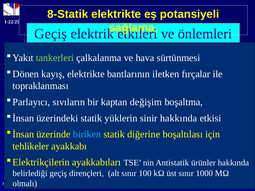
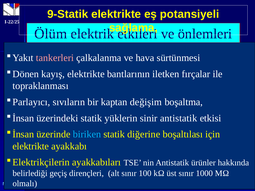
8-Statik: 8-Statik -> 9-Statik
Geçiş at (51, 34): Geçiş -> Ölüm
tankerleri colour: light green -> pink
sinir hakkında: hakkında -> antistatik
tehlikeler at (31, 146): tehlikeler -> elektrikte
